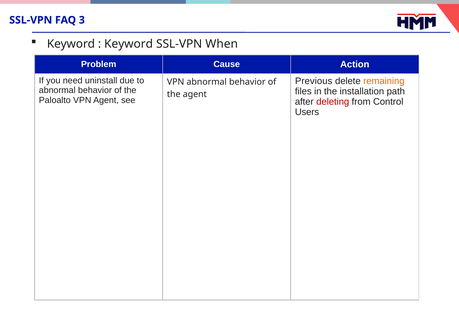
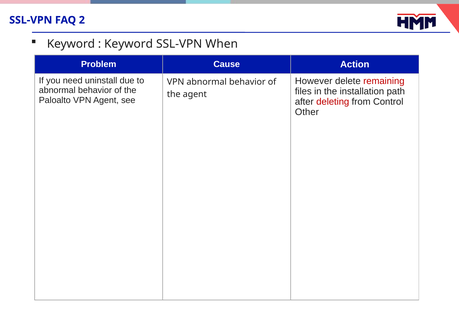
3: 3 -> 2
Previous: Previous -> However
remaining colour: orange -> red
Users: Users -> Other
